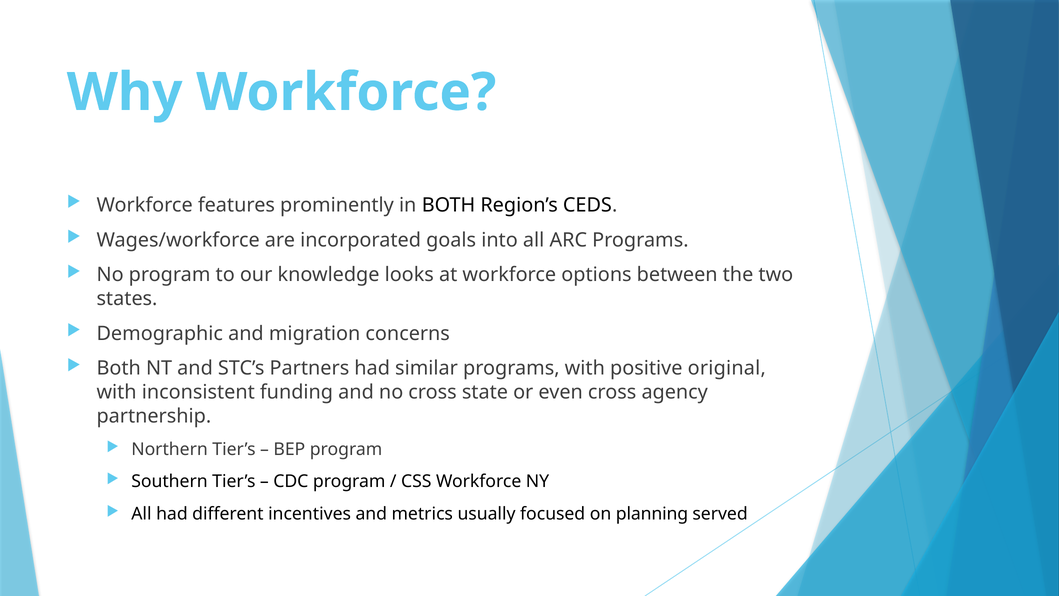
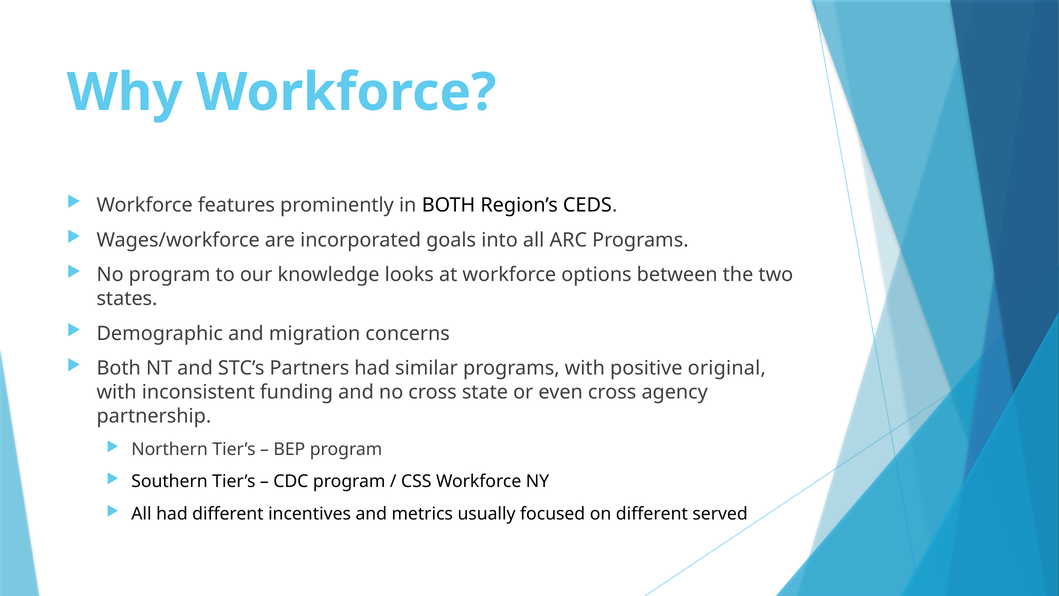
on planning: planning -> different
